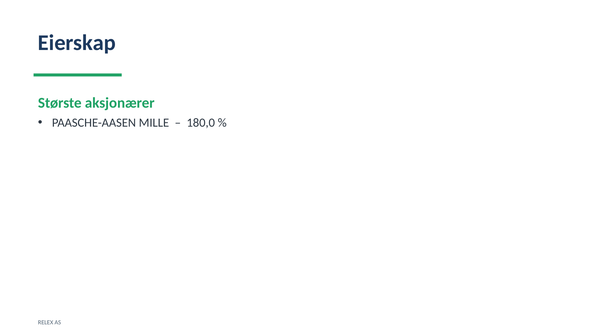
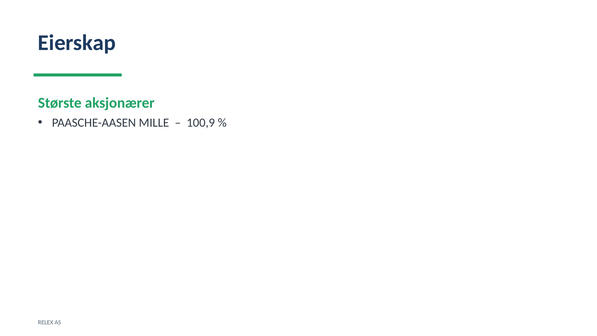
180,0: 180,0 -> 100,9
